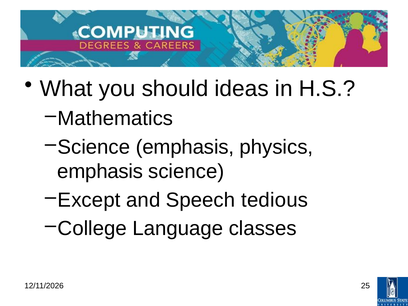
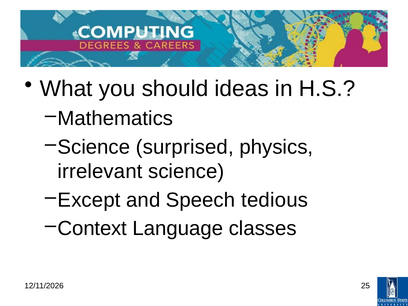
Science emphasis: emphasis -> surprised
emphasis at (100, 171): emphasis -> irrelevant
College: College -> Context
